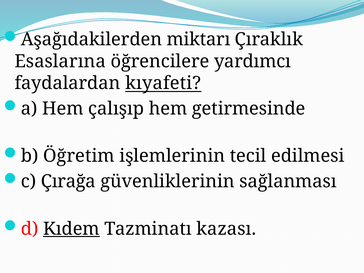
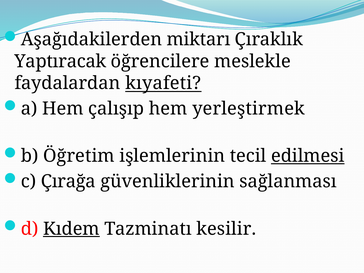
Esaslarına: Esaslarına -> Yaptıracak
yardımcı: yardımcı -> meslekle
getirmesinde: getirmesinde -> yerleştirmek
edilmesi underline: none -> present
kazası: kazası -> kesilir
